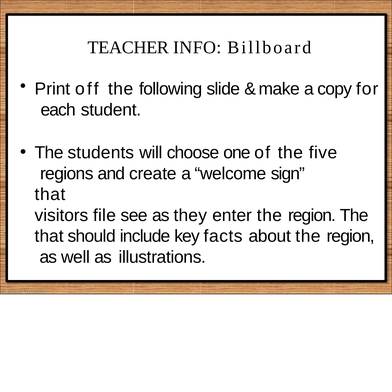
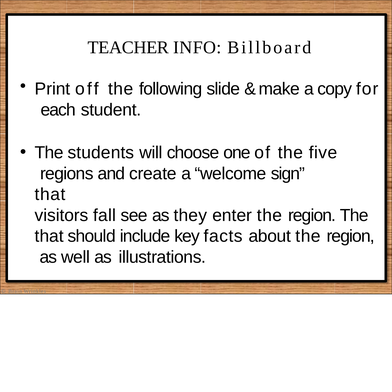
file: file -> fall
